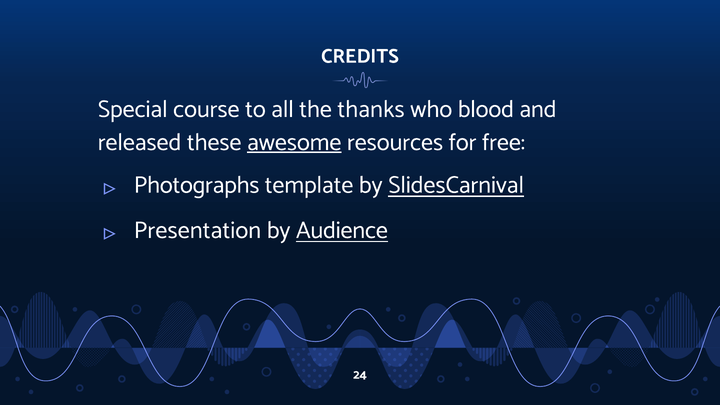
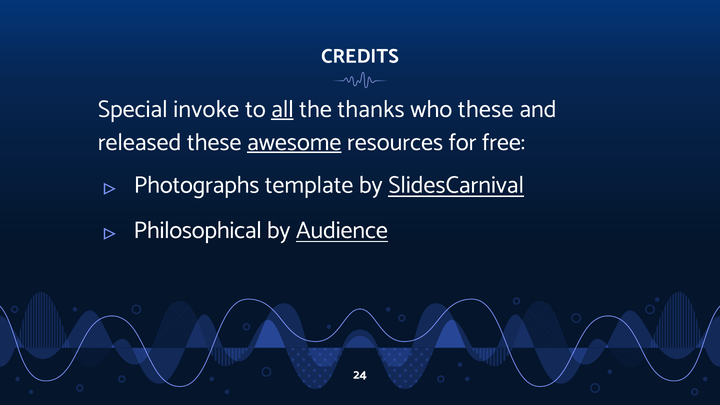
course: course -> invoke
all underline: none -> present
who blood: blood -> these
Presentation: Presentation -> Philosophical
